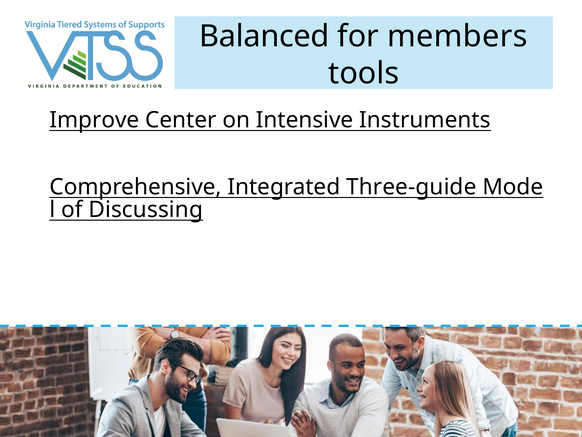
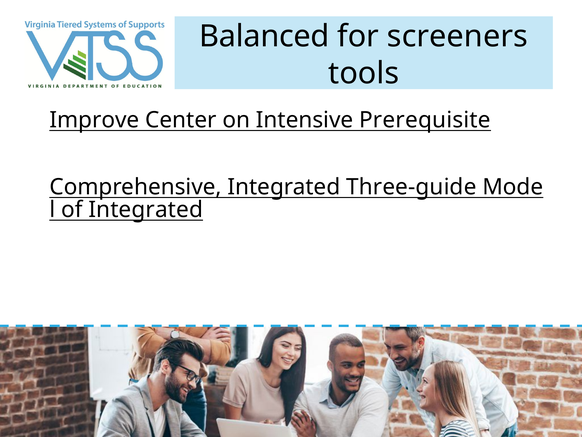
members: members -> screeners
Instruments: Instruments -> Prerequisite
of Discussing: Discussing -> Integrated
